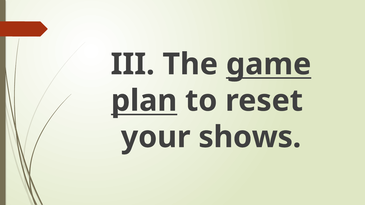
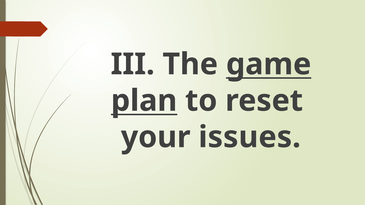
shows: shows -> issues
